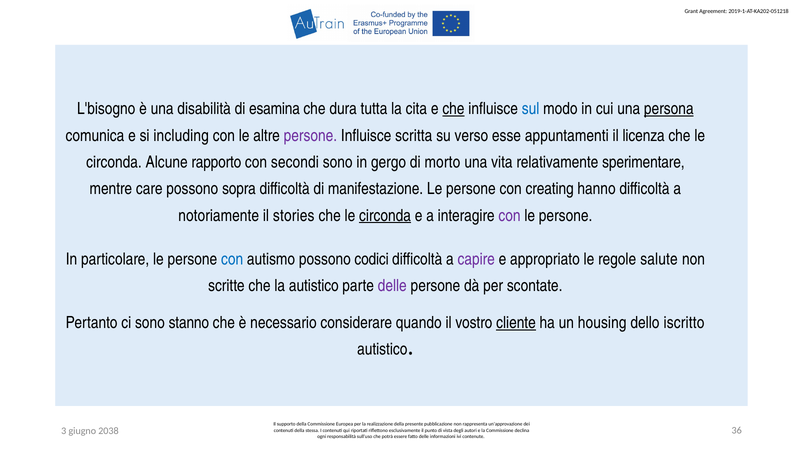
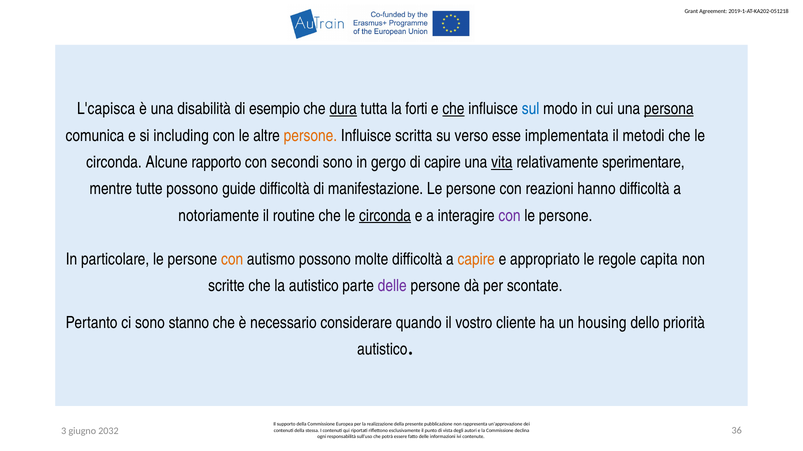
L'bisogno: L'bisogno -> L'capisca
esamina: esamina -> esempio
dura underline: none -> present
cita: cita -> forti
persone at (310, 136) colour: purple -> orange
appuntamenti: appuntamenti -> implementata
licenza: licenza -> metodi
di morto: morto -> capire
vita underline: none -> present
care: care -> tutte
sopra: sopra -> guide
creating: creating -> reazioni
stories: stories -> routine
con at (232, 260) colour: blue -> orange
codici: codici -> molte
capire at (476, 260) colour: purple -> orange
salute: salute -> capita
cliente underline: present -> none
iscritto: iscritto -> priorità
2038: 2038 -> 2032
